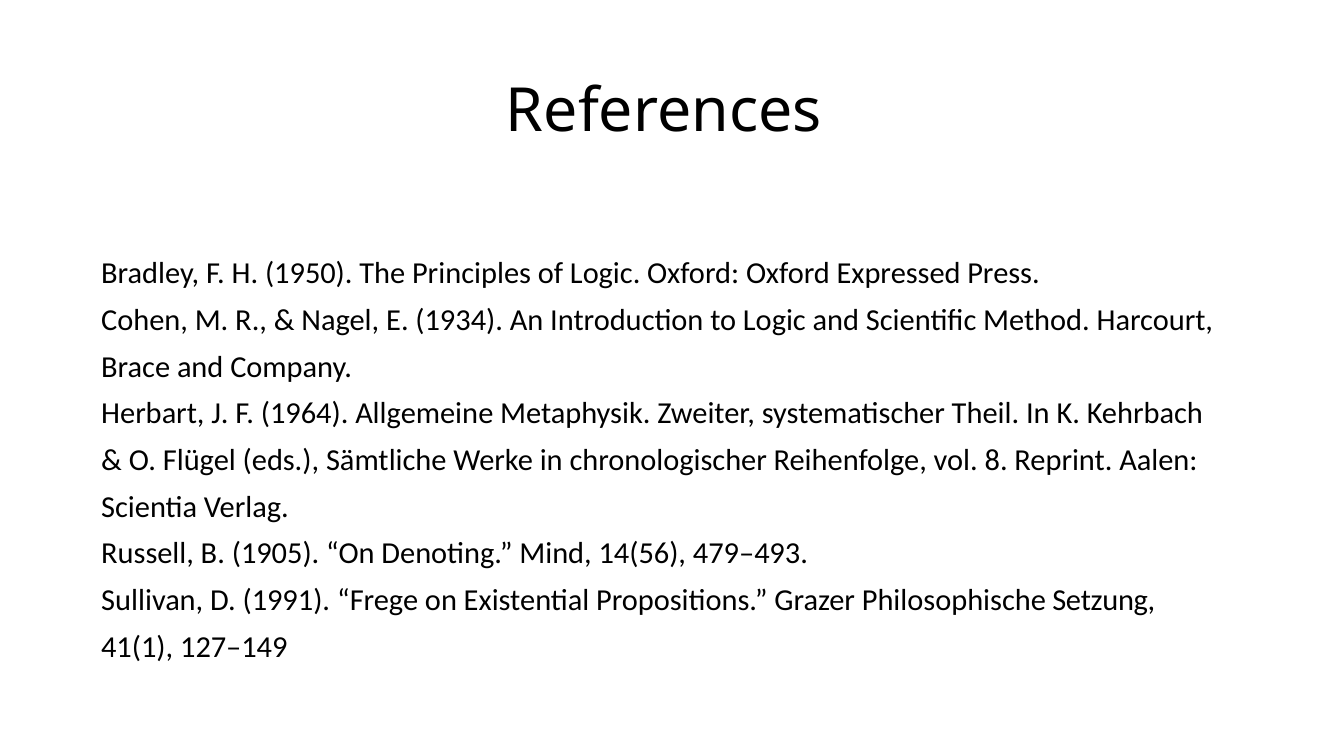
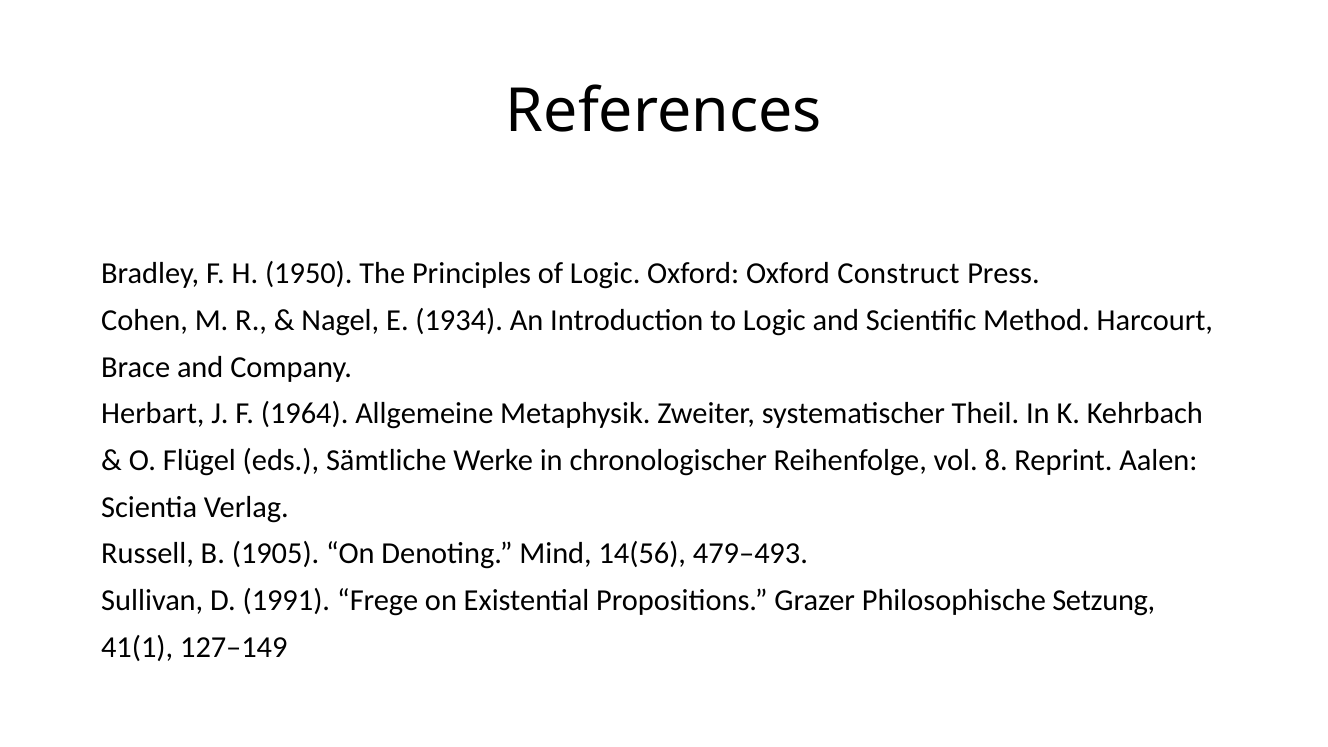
Expressed: Expressed -> Construct
